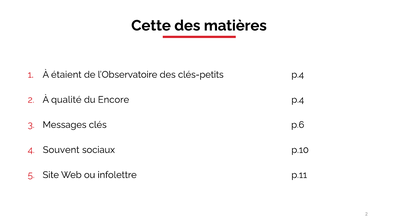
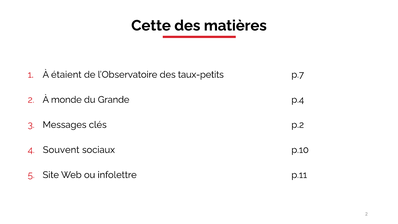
clés-petits: clés-petits -> taux-petits
p.4 at (298, 75): p.4 -> p.7
qualité: qualité -> monde
Encore: Encore -> Grande
p.6: p.6 -> p.2
